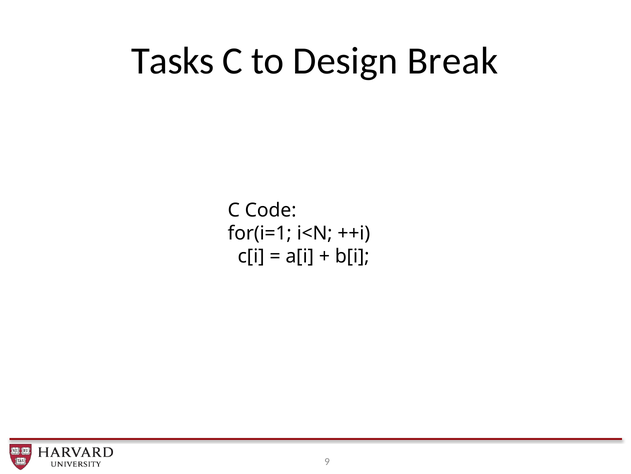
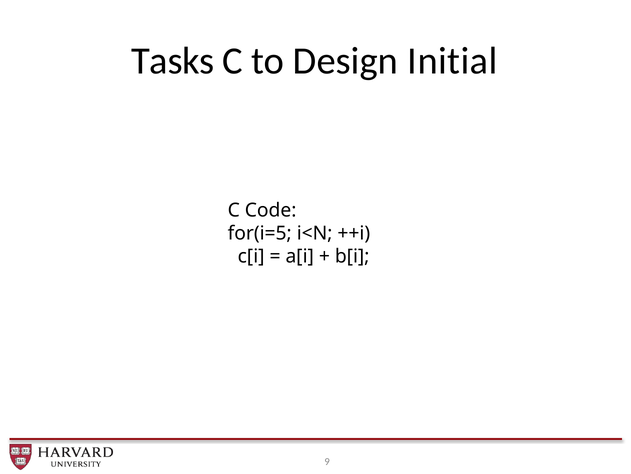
Break: Break -> Initial
for(i=1: for(i=1 -> for(i=5
